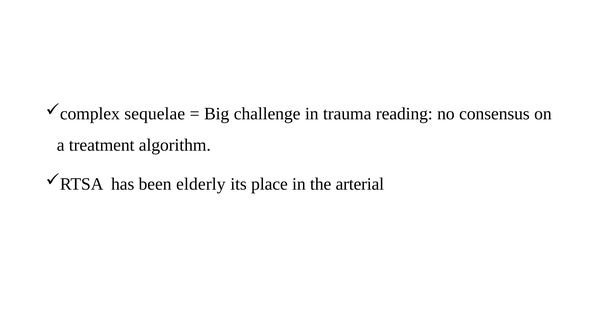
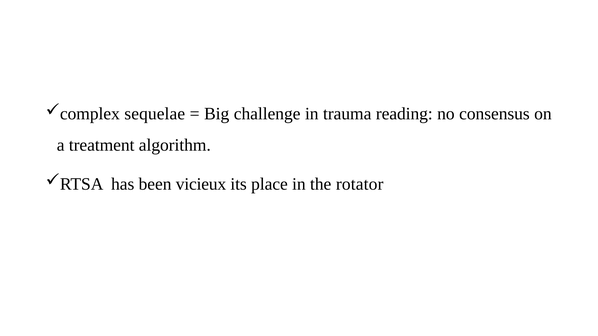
elderly: elderly -> vicieux
arterial: arterial -> rotator
